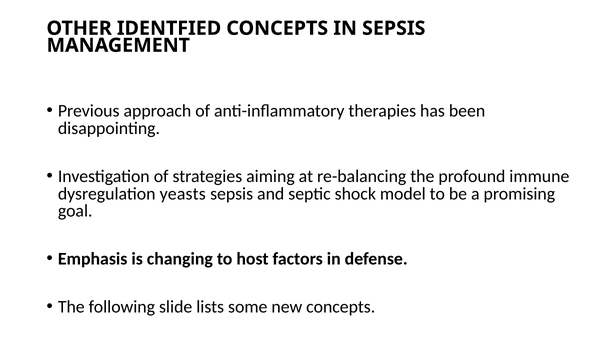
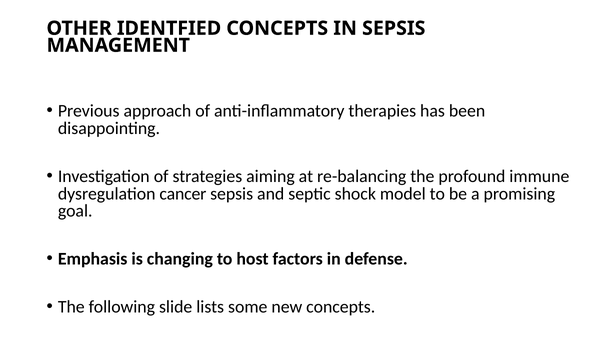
yeasts: yeasts -> cancer
